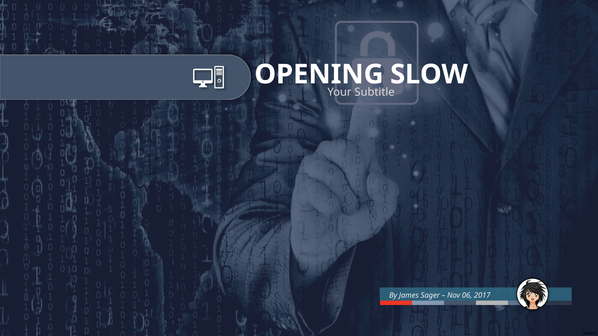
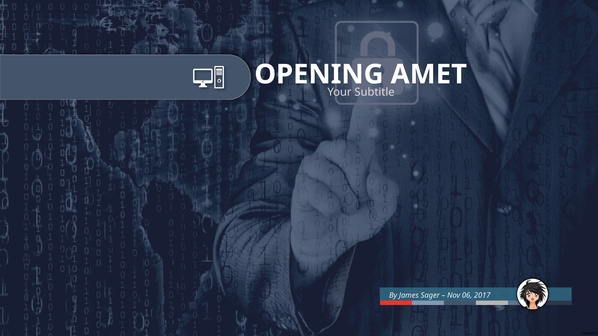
SLOW: SLOW -> AMET
